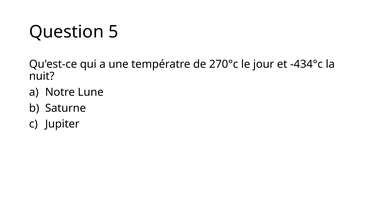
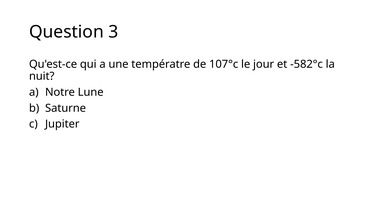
5: 5 -> 3
270°c: 270°c -> 107°c
-434°c: -434°c -> -582°c
